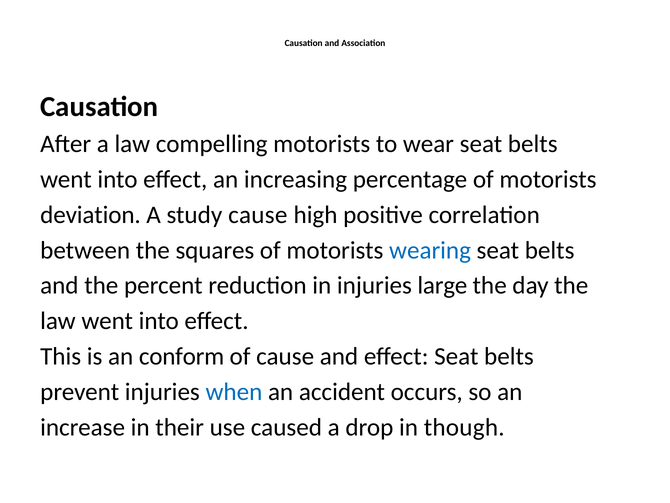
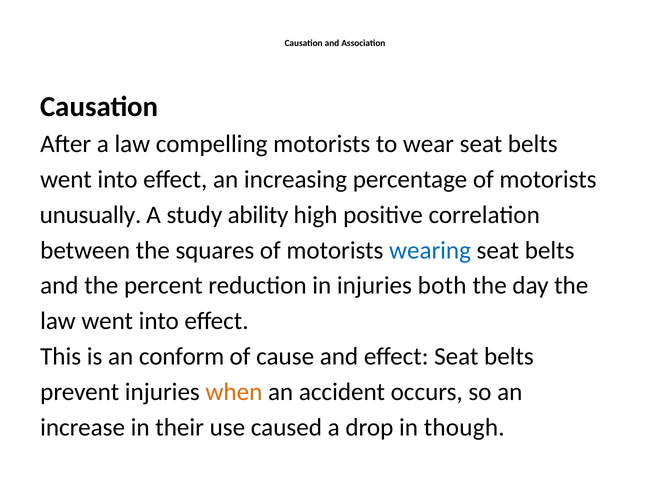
deviation: deviation -> unusually
study cause: cause -> ability
large: large -> both
when colour: blue -> orange
